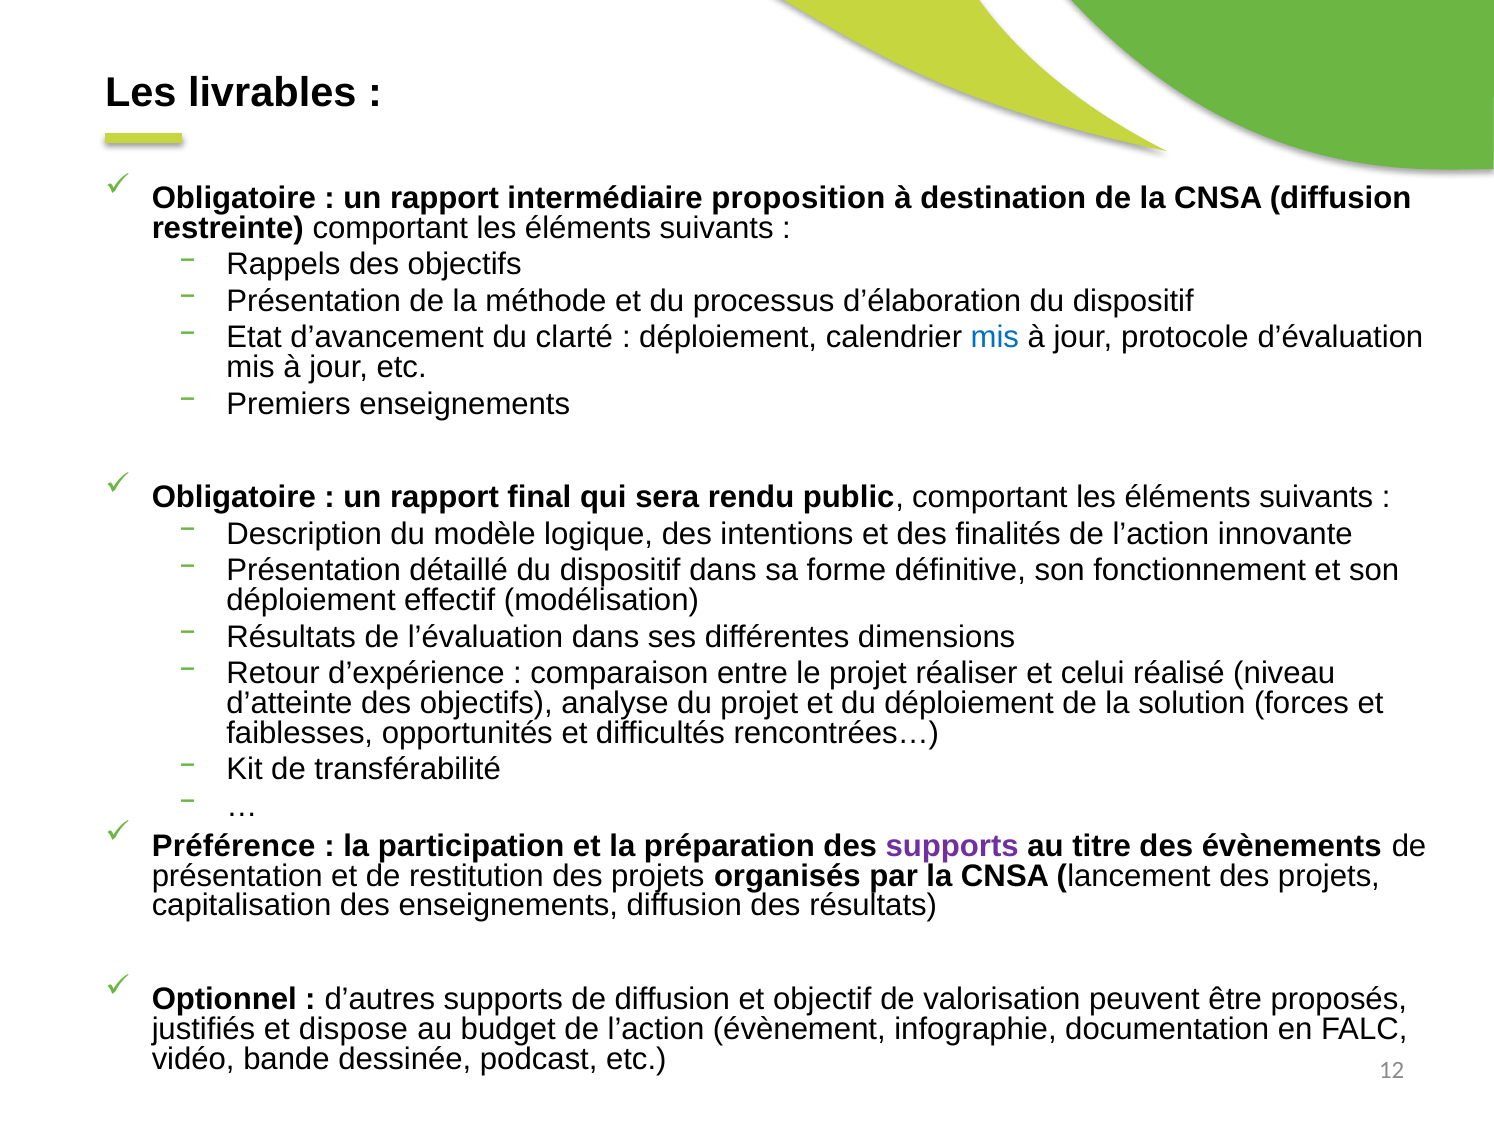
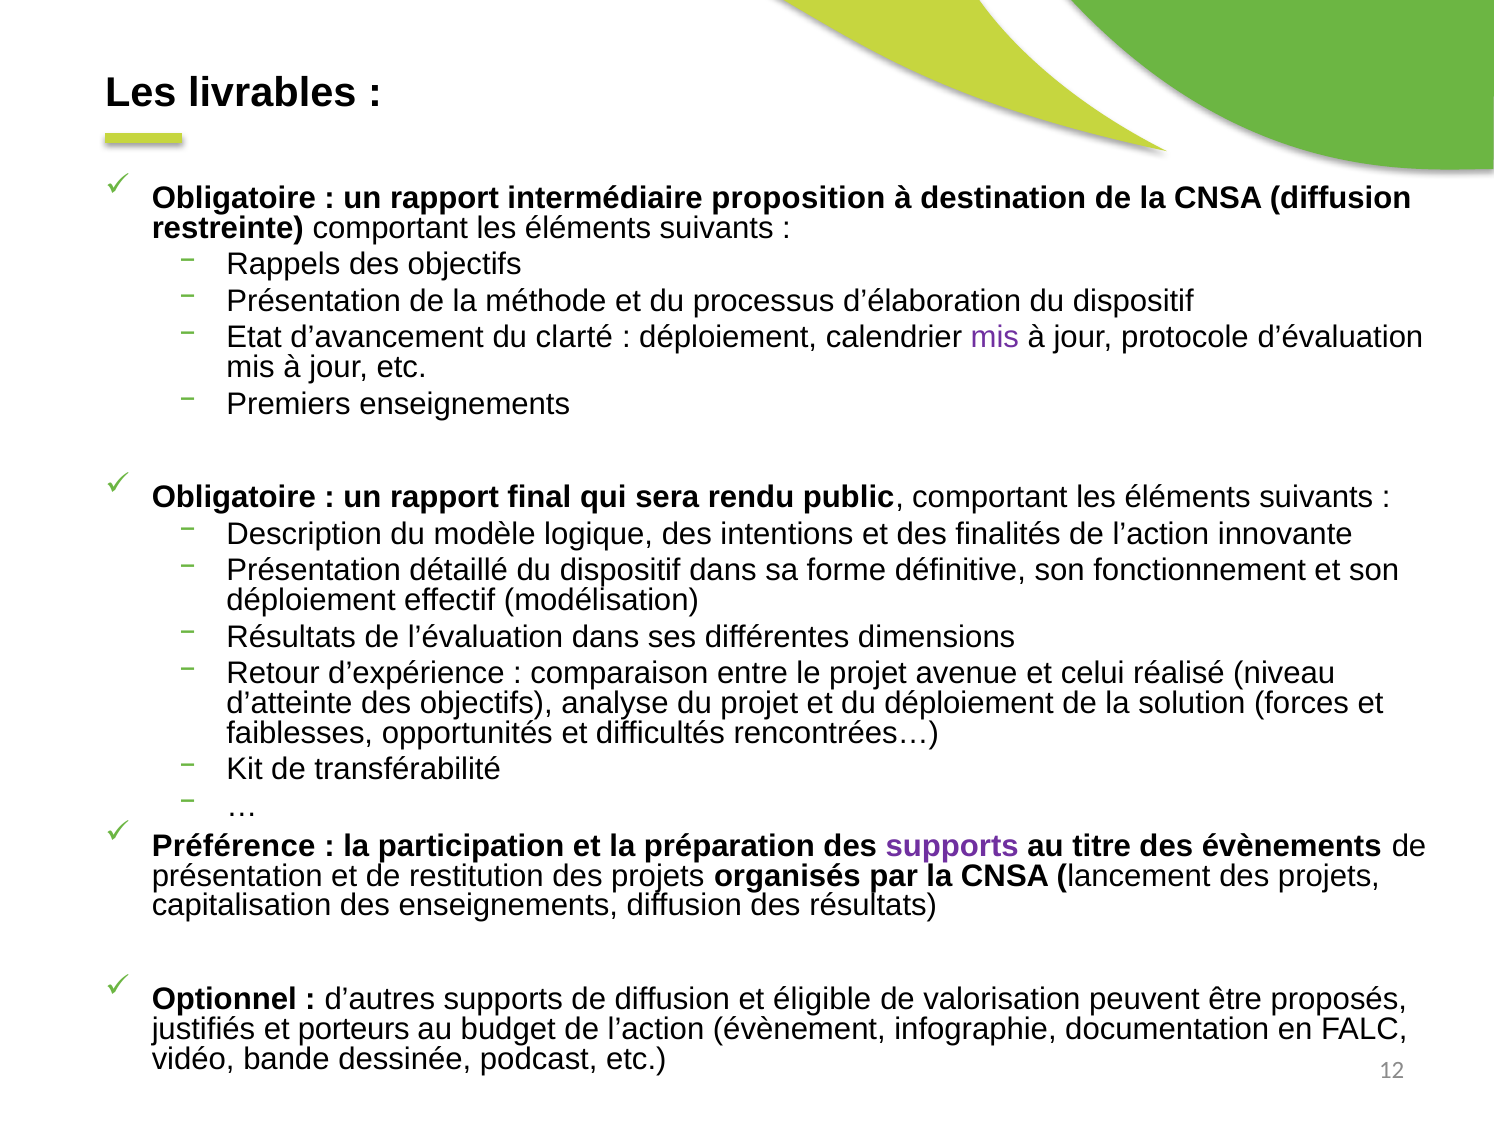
mis at (995, 337) colour: blue -> purple
réaliser: réaliser -> avenue
objectif: objectif -> éligible
dispose: dispose -> porteurs
